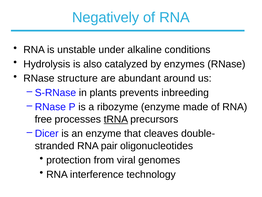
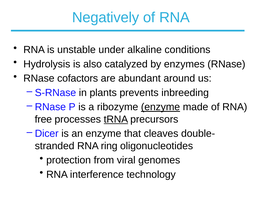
structure: structure -> cofactors
enzyme at (160, 107) underline: none -> present
pair: pair -> ring
